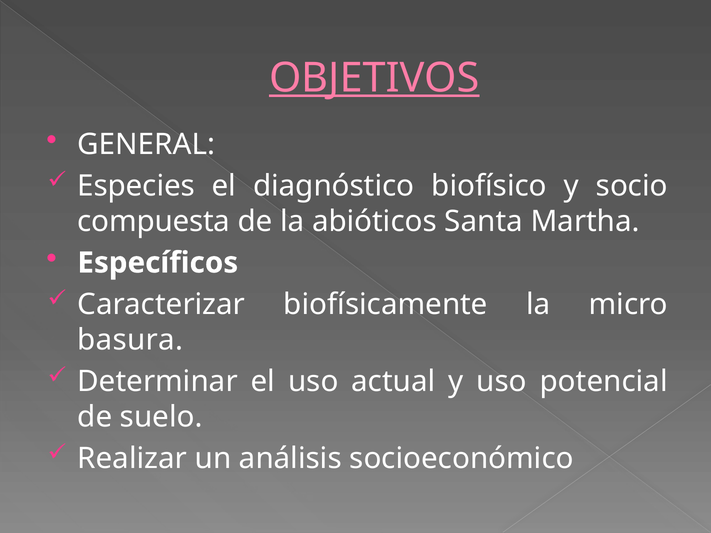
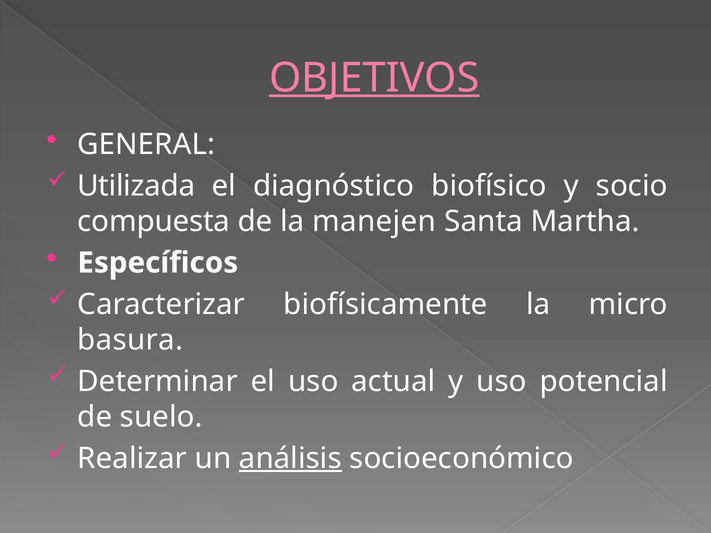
Especies: Especies -> Utilizada
abióticos: abióticos -> manejen
análisis underline: none -> present
